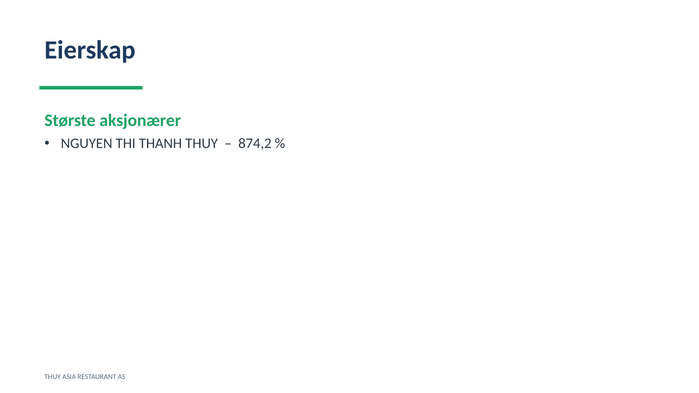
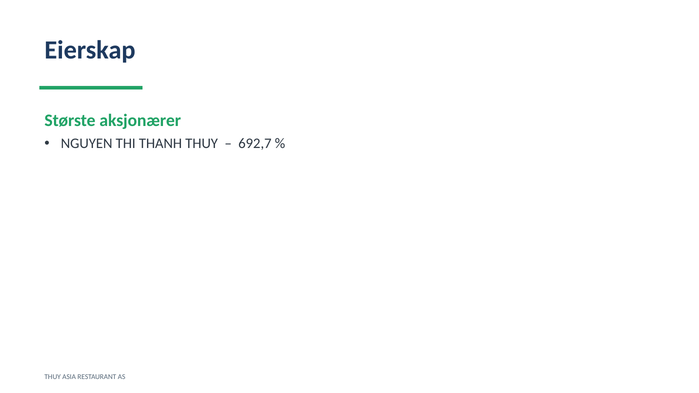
874,2: 874,2 -> 692,7
